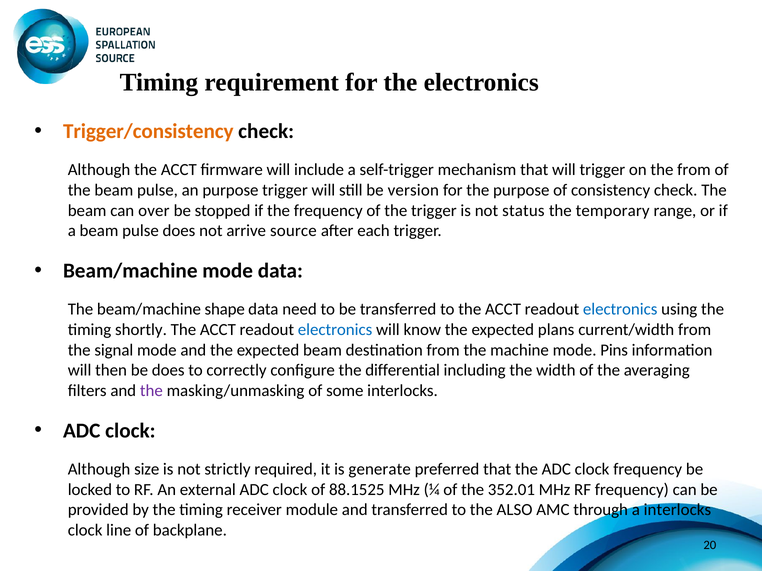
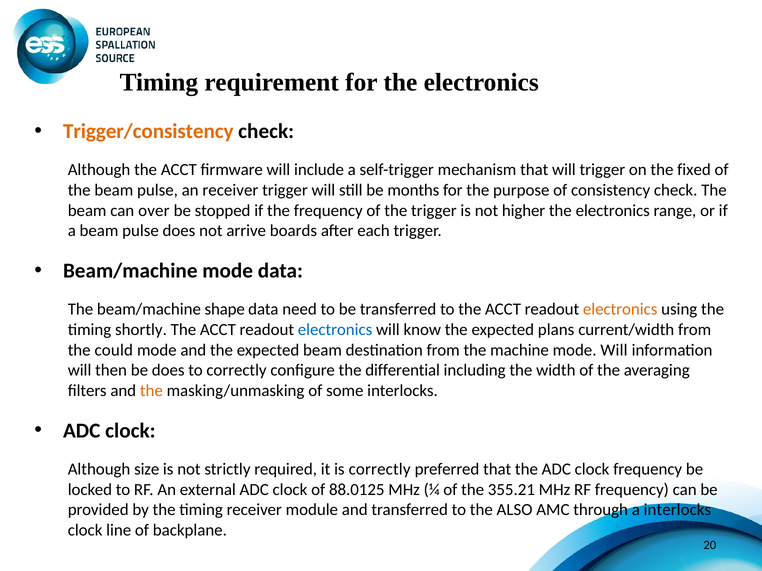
the from: from -> fixed
an purpose: purpose -> receiver
version: version -> months
status: status -> higher
temporary at (613, 211): temporary -> electronics
source: source -> boards
electronics at (620, 310) colour: blue -> orange
signal: signal -> could
mode Pins: Pins -> Will
the at (151, 391) colour: purple -> orange
is generate: generate -> correctly
88.1525: 88.1525 -> 88.0125
352.01: 352.01 -> 355.21
